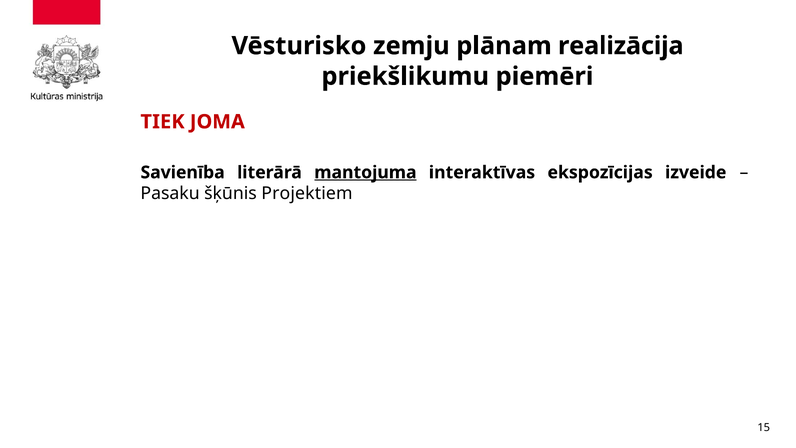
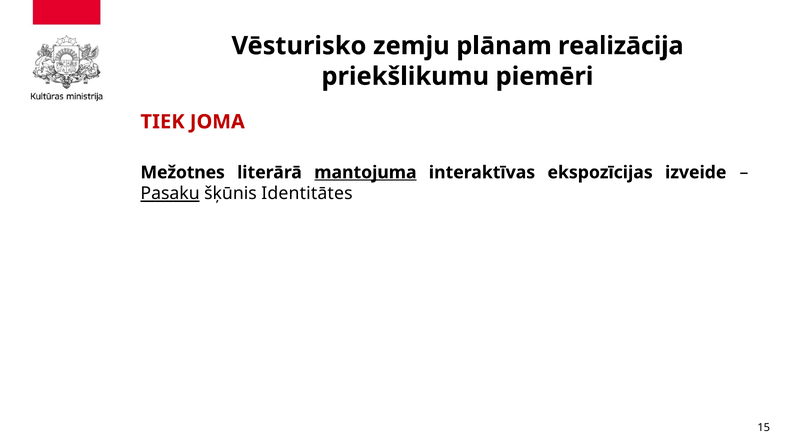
Savienība: Savienība -> Mežotnes
Pasaku underline: none -> present
Projektiem: Projektiem -> Identitātes
